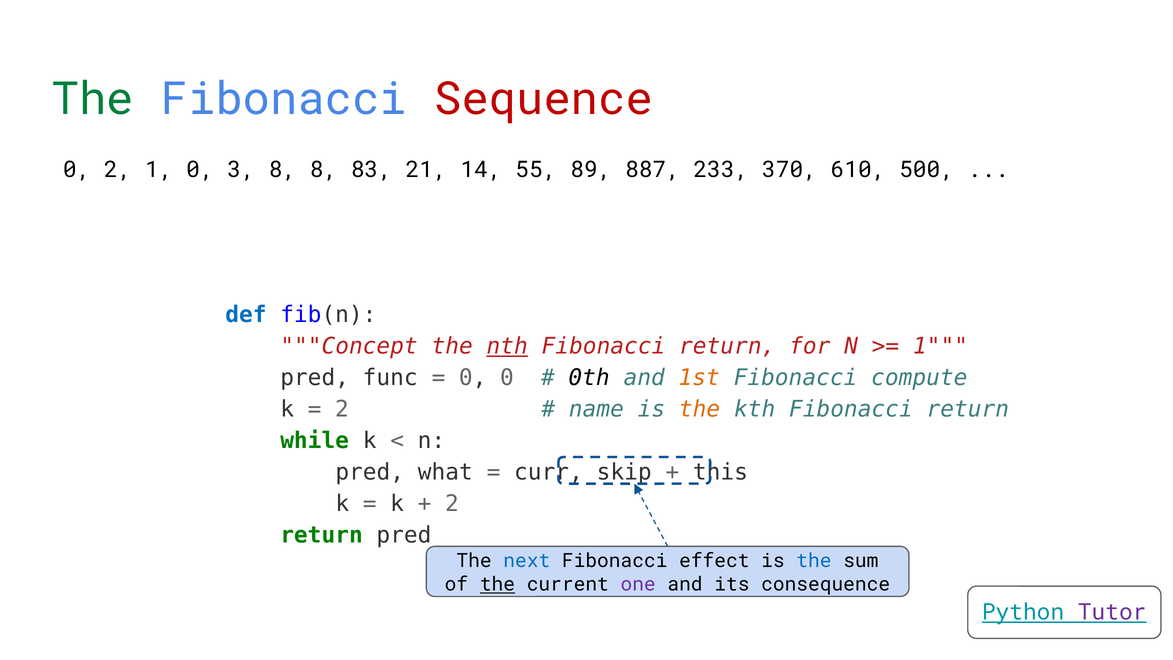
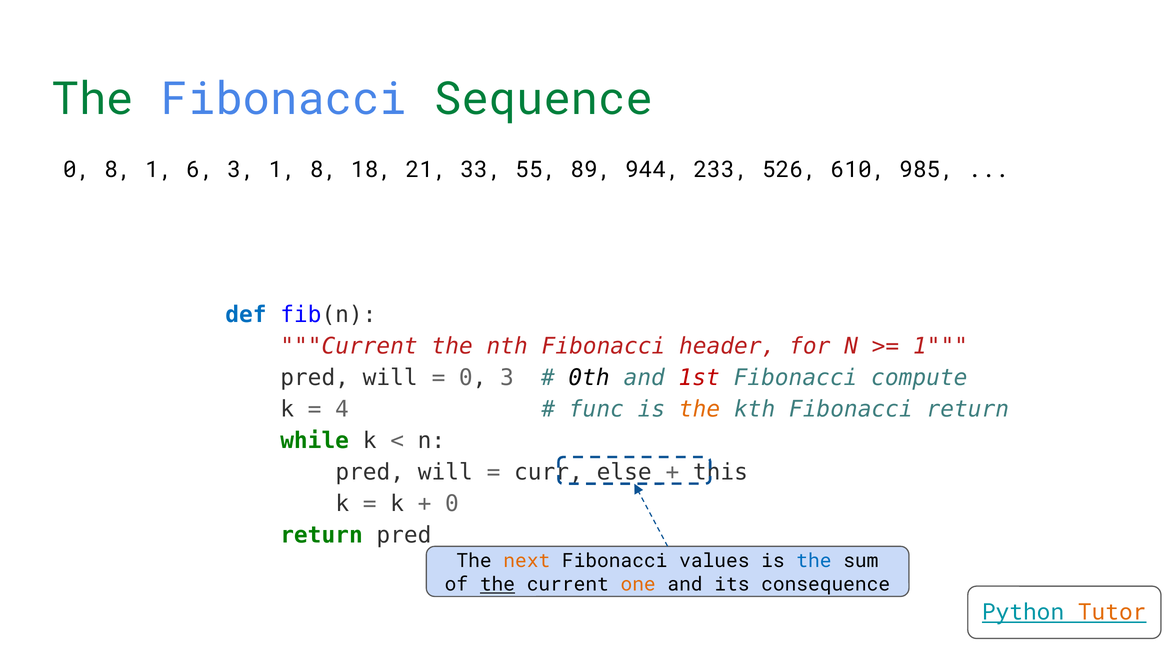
Sequence colour: red -> green
0 2: 2 -> 8
1 0: 0 -> 6
3 8: 8 -> 1
83: 83 -> 18
14: 14 -> 33
887: 887 -> 944
370: 370 -> 526
500: 500 -> 985
Concept at (349, 346): Concept -> Current
nth underline: present -> none
return at (727, 346): return -> header
func at (390, 378): func -> will
0 0: 0 -> 3
1st colour: orange -> red
2 at (342, 409): 2 -> 4
name: name -> func
what at (445, 472): what -> will
skip: skip -> else
2 at (452, 503): 2 -> 0
next colour: blue -> orange
effect: effect -> values
one colour: purple -> orange
Tutor colour: purple -> orange
